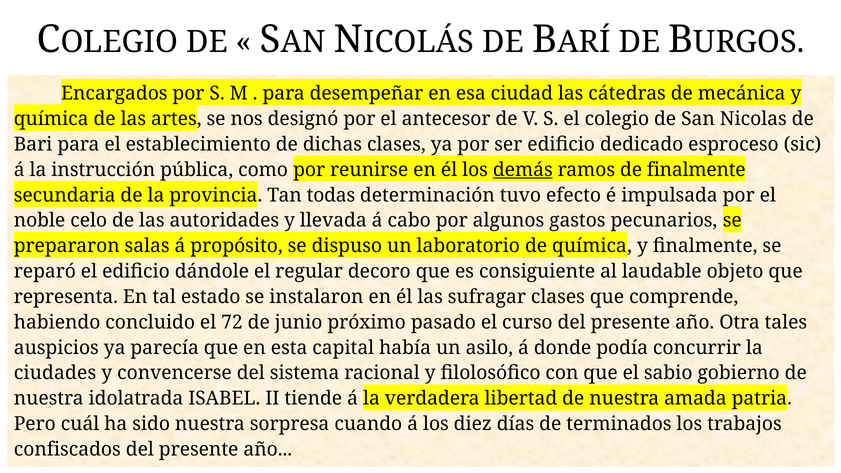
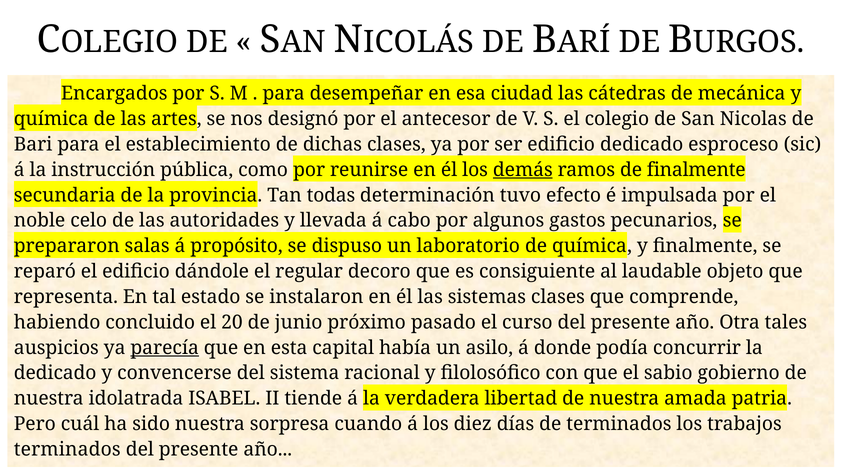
sufragar: sufragar -> sistemas
72: 72 -> 20
parecía underline: none -> present
ciudades at (55, 373): ciudades -> dedicado
confiscados at (67, 449): confiscados -> terminados
